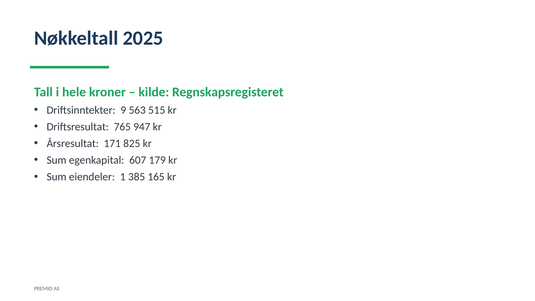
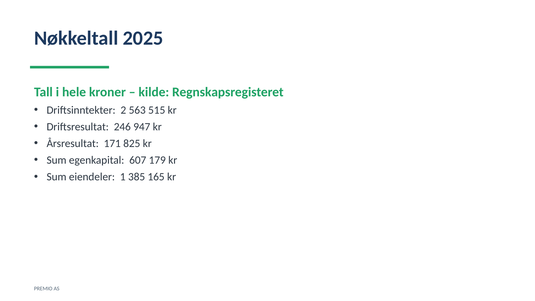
9: 9 -> 2
765: 765 -> 246
